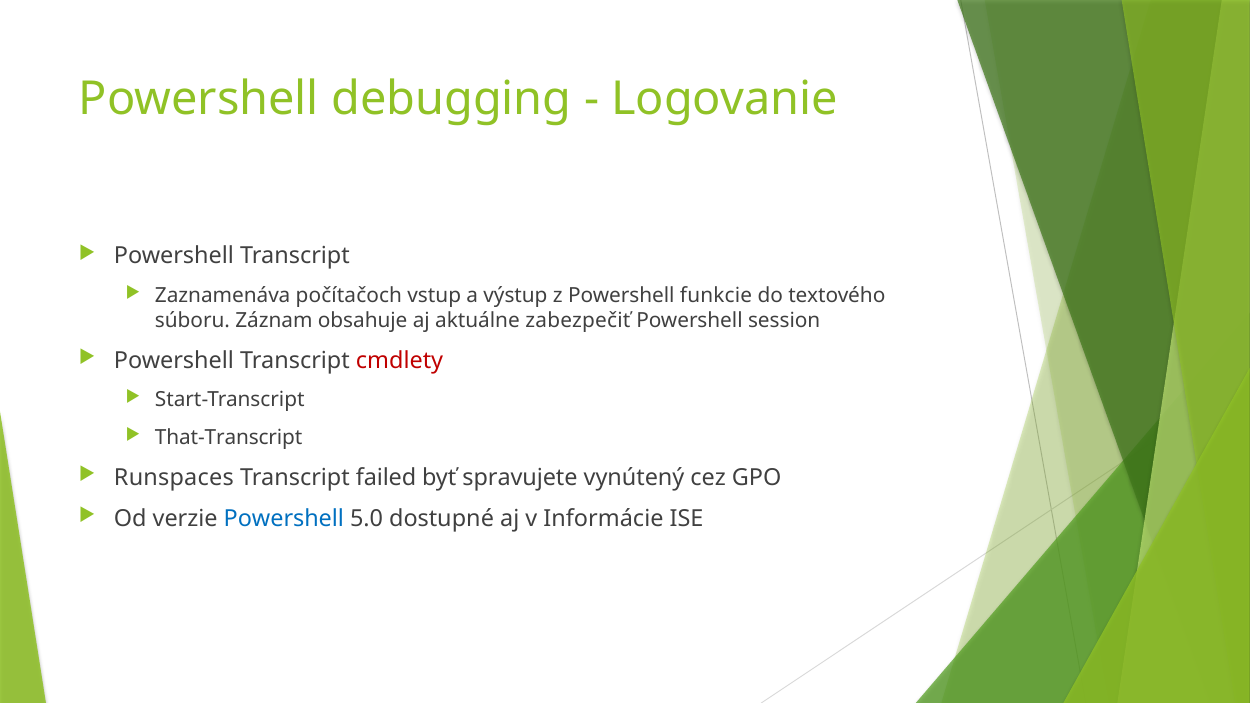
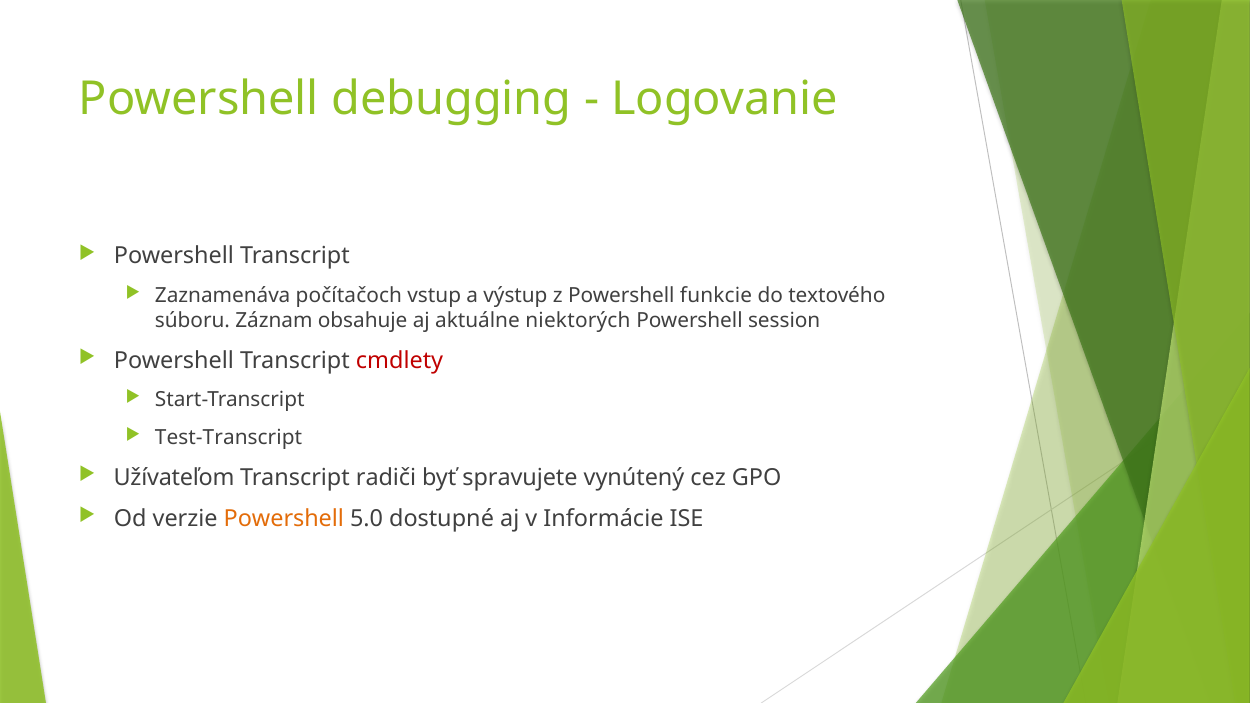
zabezpečiť: zabezpečiť -> niektorých
That-Transcript: That-Transcript -> Test-Transcript
Runspaces: Runspaces -> Užívateľom
failed: failed -> radiči
Powershell at (284, 519) colour: blue -> orange
